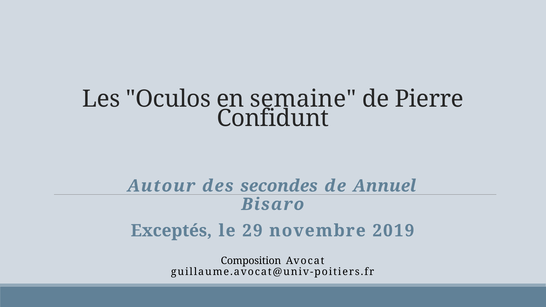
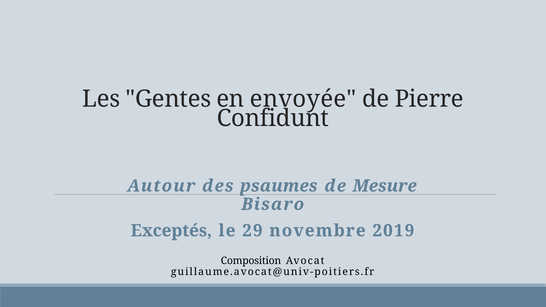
Oculos: Oculos -> Gentes
semaine: semaine -> envoyée
secondes: secondes -> psaumes
Annuel: Annuel -> Mesure
